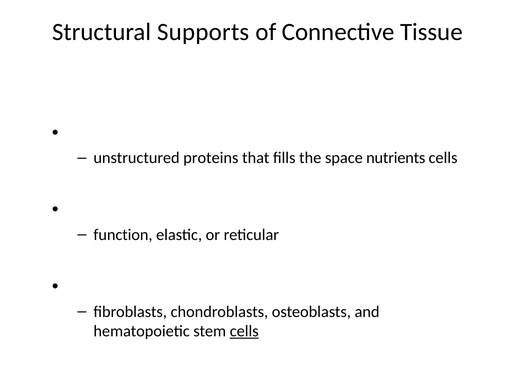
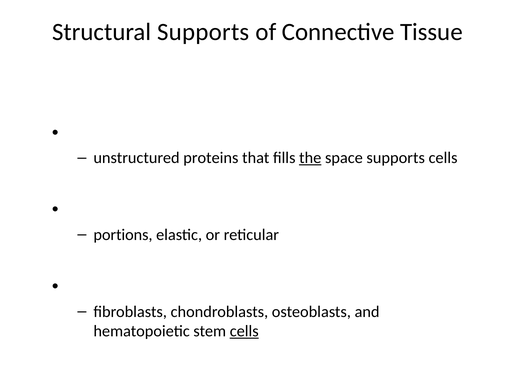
the underline: none -> present
space nutrients: nutrients -> supports
function: function -> portions
